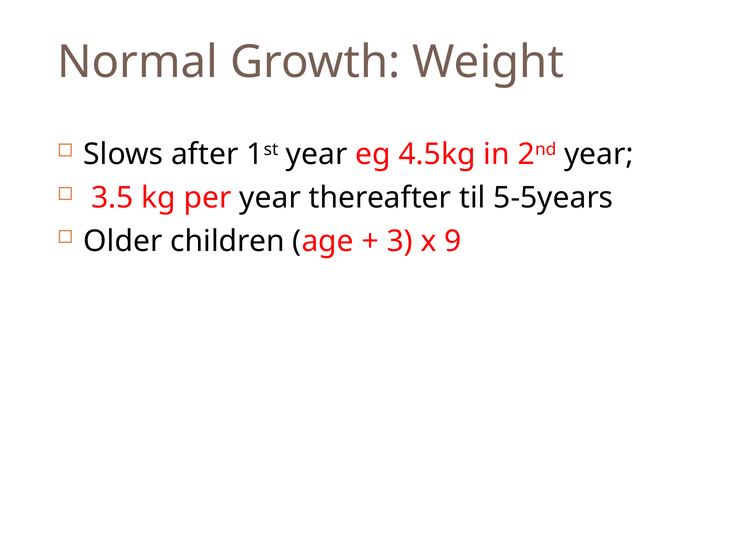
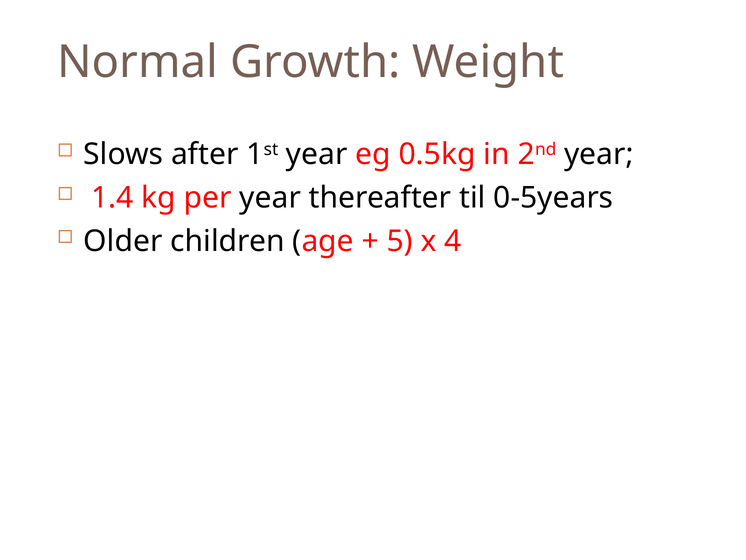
4.5kg: 4.5kg -> 0.5kg
3.5: 3.5 -> 1.4
5-5years: 5-5years -> 0-5years
3: 3 -> 5
9: 9 -> 4
